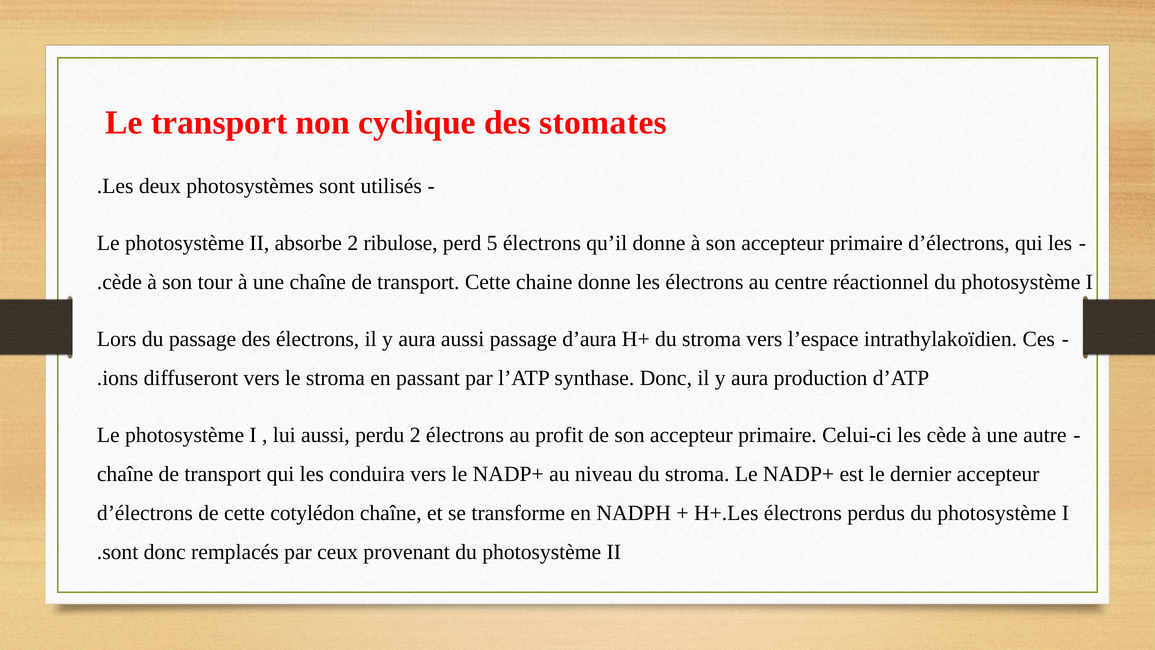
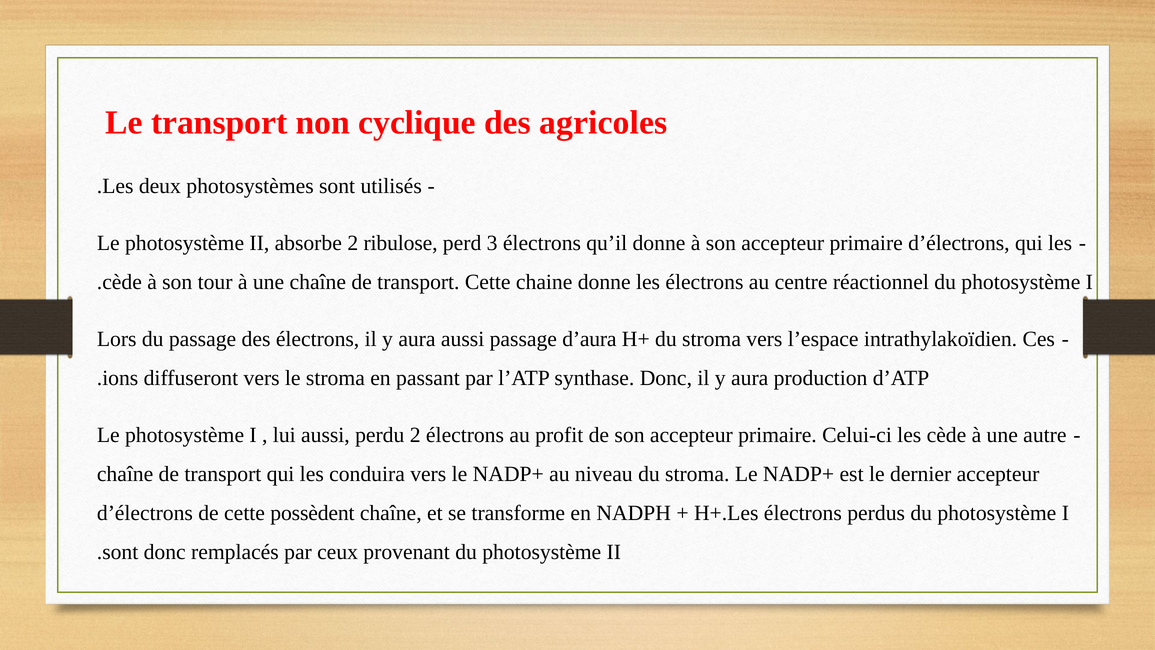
stomates: stomates -> agricoles
5: 5 -> 3
cotylédon: cotylédon -> possèdent
